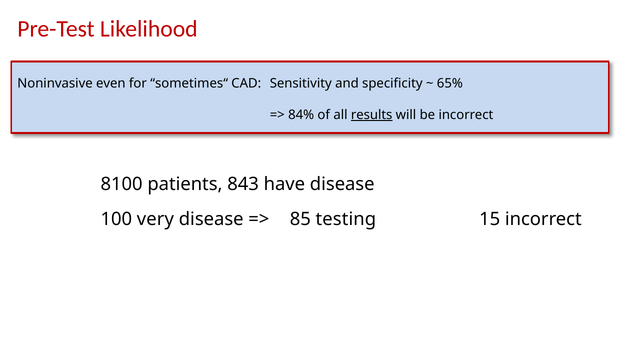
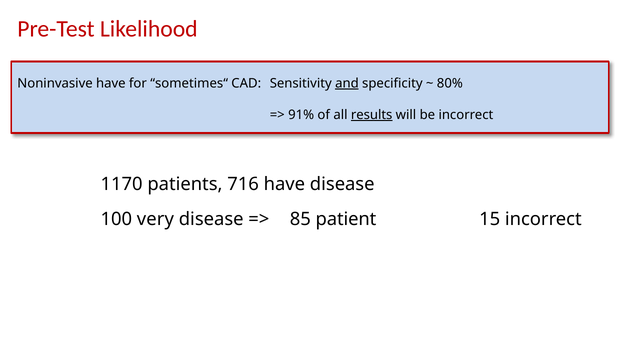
Noninvasive even: even -> have
and underline: none -> present
65%: 65% -> 80%
84%: 84% -> 91%
8100: 8100 -> 1170
843: 843 -> 716
testing: testing -> patient
